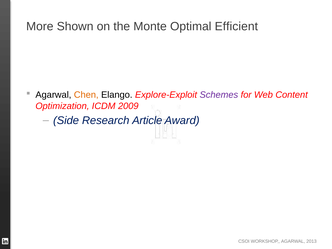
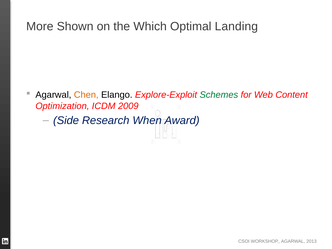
Monte: Monte -> Which
Efficient: Efficient -> Landing
Schemes colour: purple -> green
Article: Article -> When
